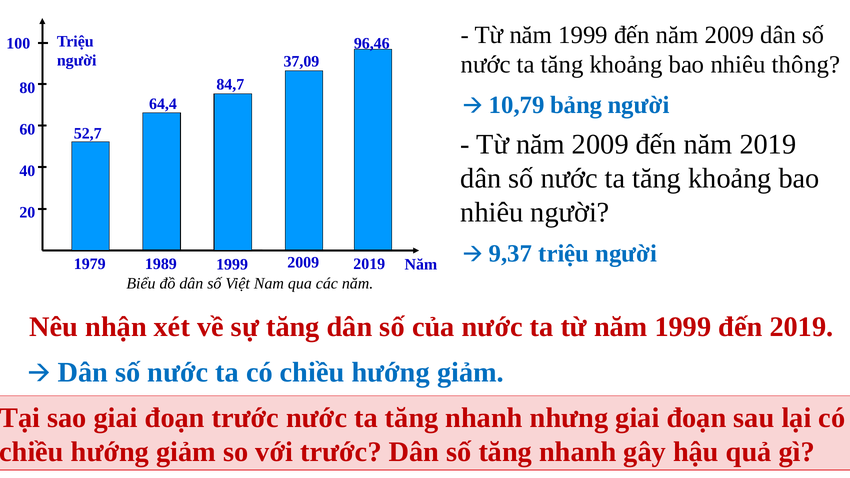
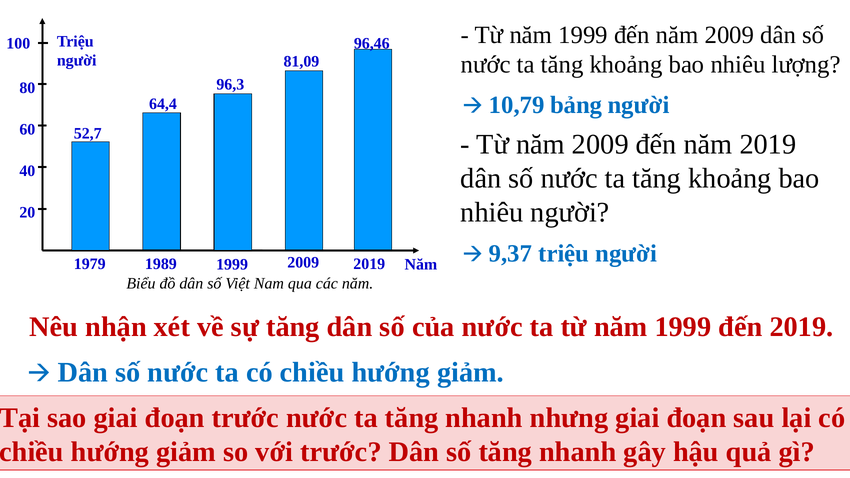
thông: thông -> lượng
37,09: 37,09 -> 81,09
84,7: 84,7 -> 96,3
